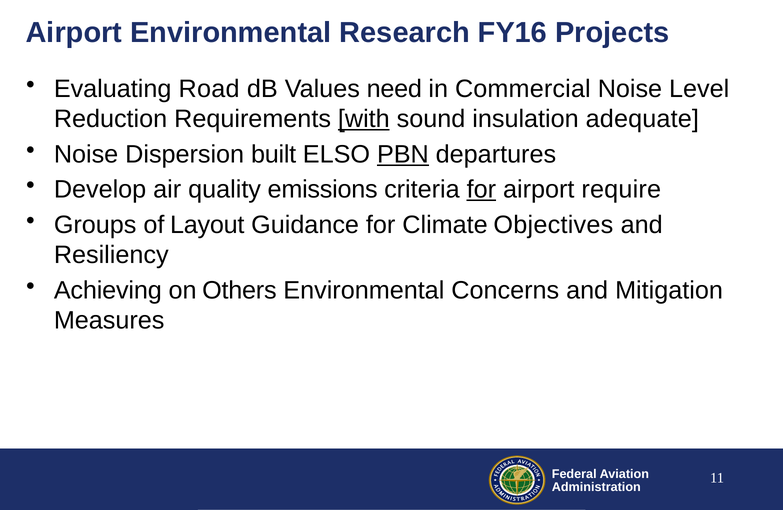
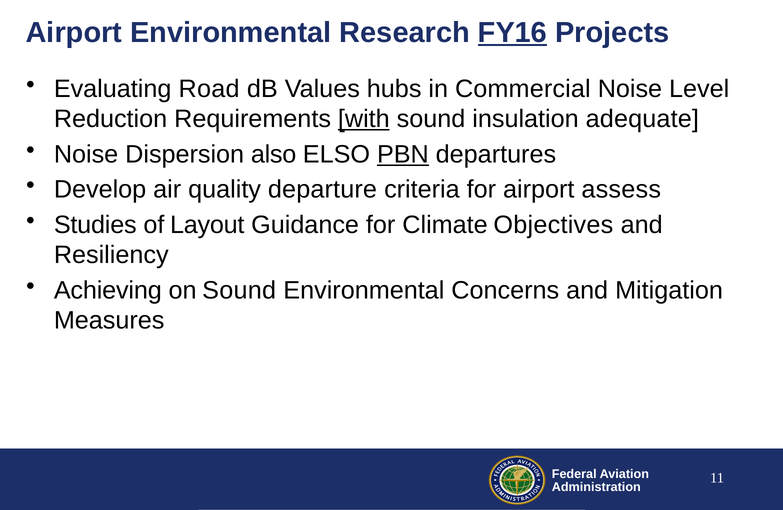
FY16 underline: none -> present
need: need -> hubs
built: built -> also
emissions: emissions -> departure
for at (481, 190) underline: present -> none
require: require -> assess
Groups: Groups -> Studies
on Others: Others -> Sound
